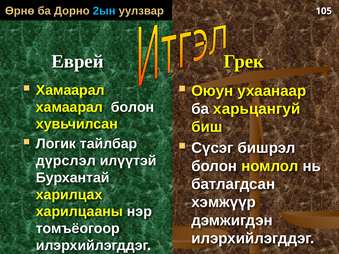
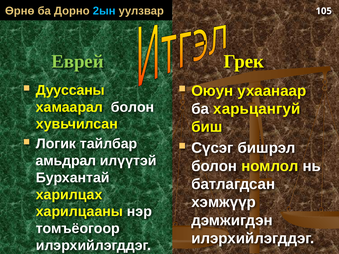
Еврей colour: white -> light green
Хамаарал at (70, 90): Хамаарал -> Дууссаны
дүрслэл: дүрслэл -> амьдрал
